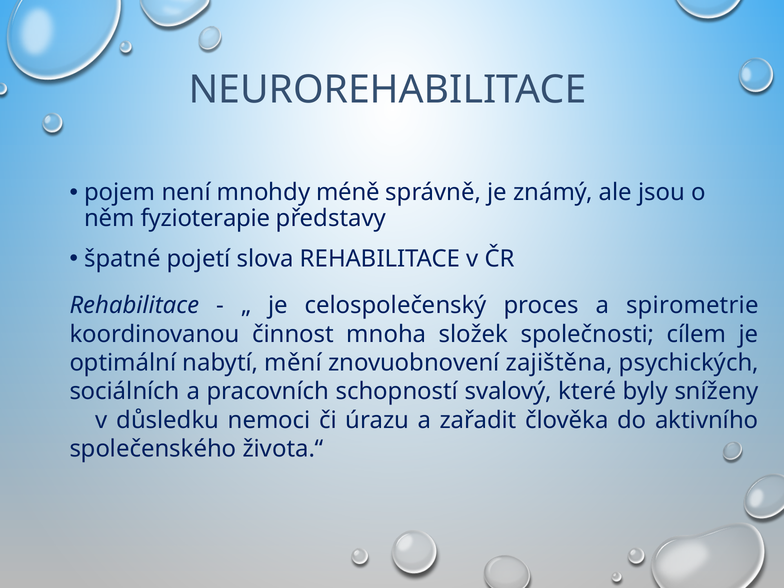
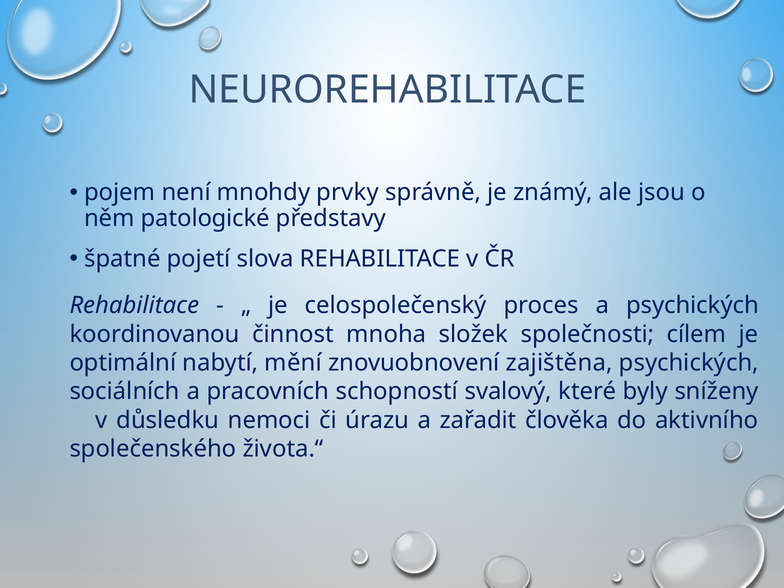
méně: méně -> prvky
fyzioterapie: fyzioterapie -> patologické
a spirometrie: spirometrie -> psychických
